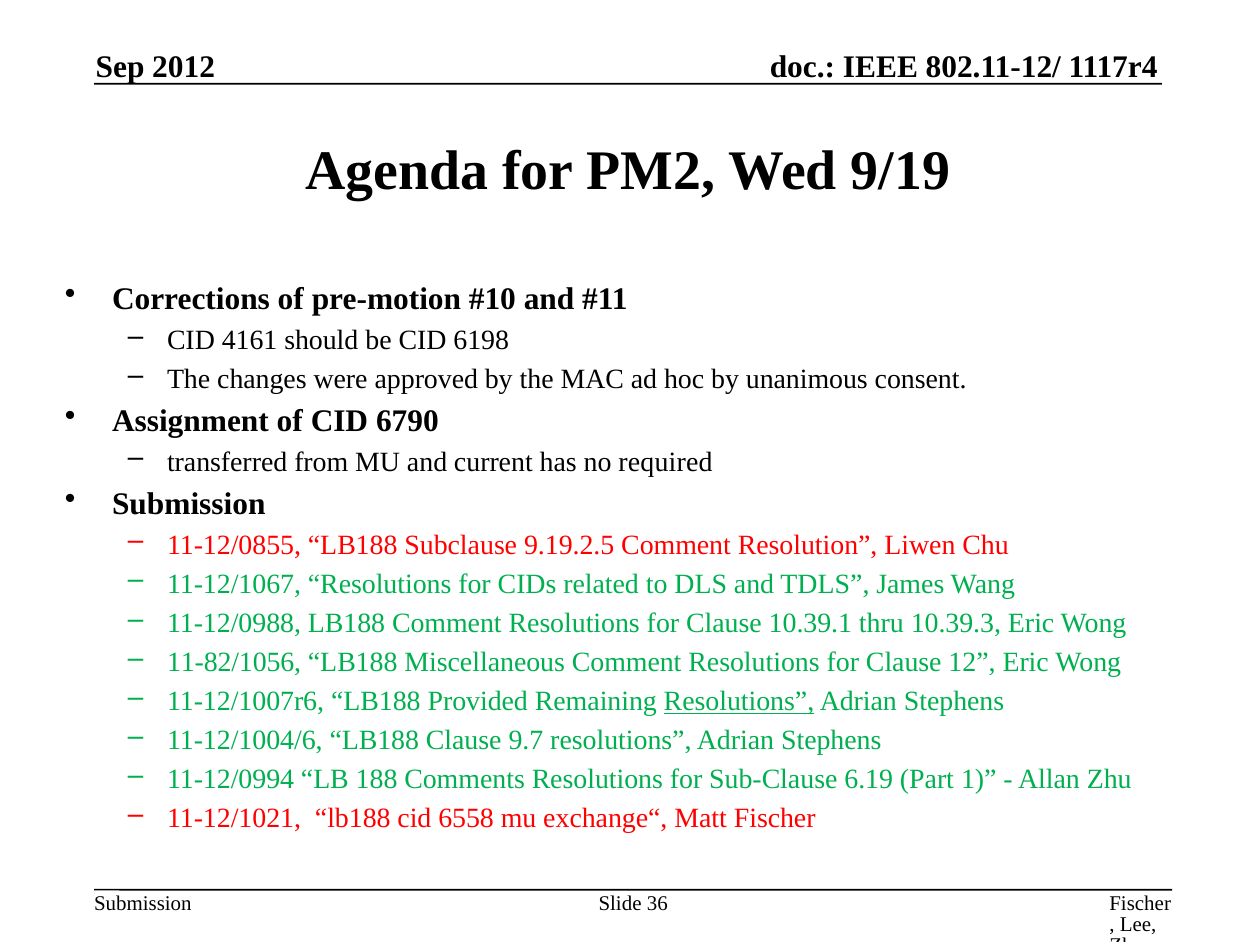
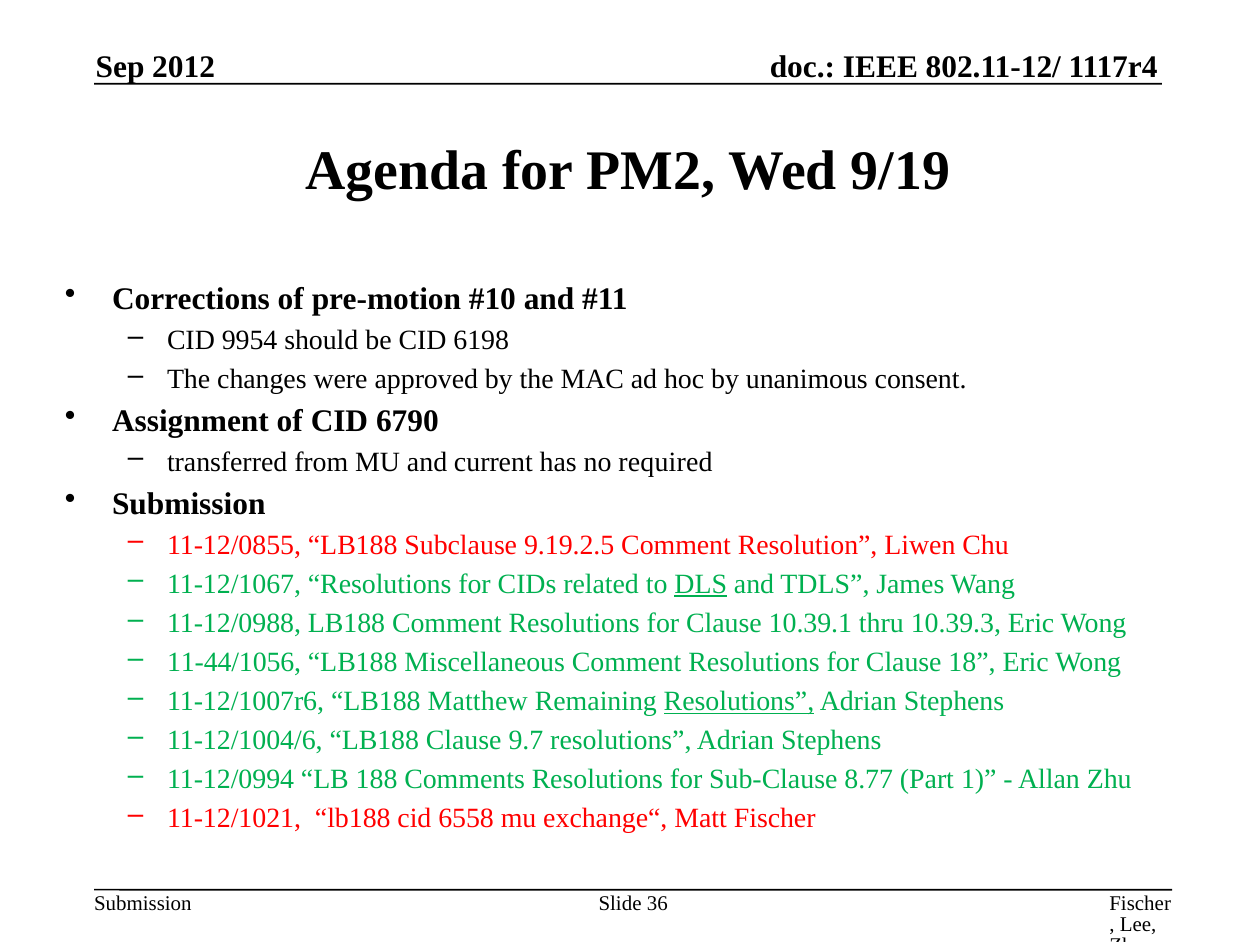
4161: 4161 -> 9954
DLS underline: none -> present
11-82/1056: 11-82/1056 -> 11-44/1056
12: 12 -> 18
Provided: Provided -> Matthew
6.19: 6.19 -> 8.77
